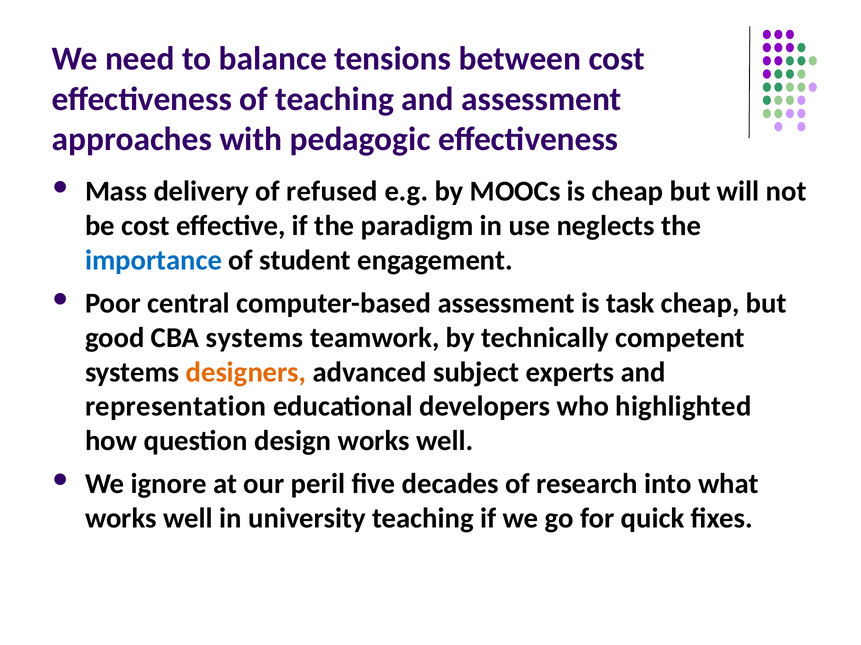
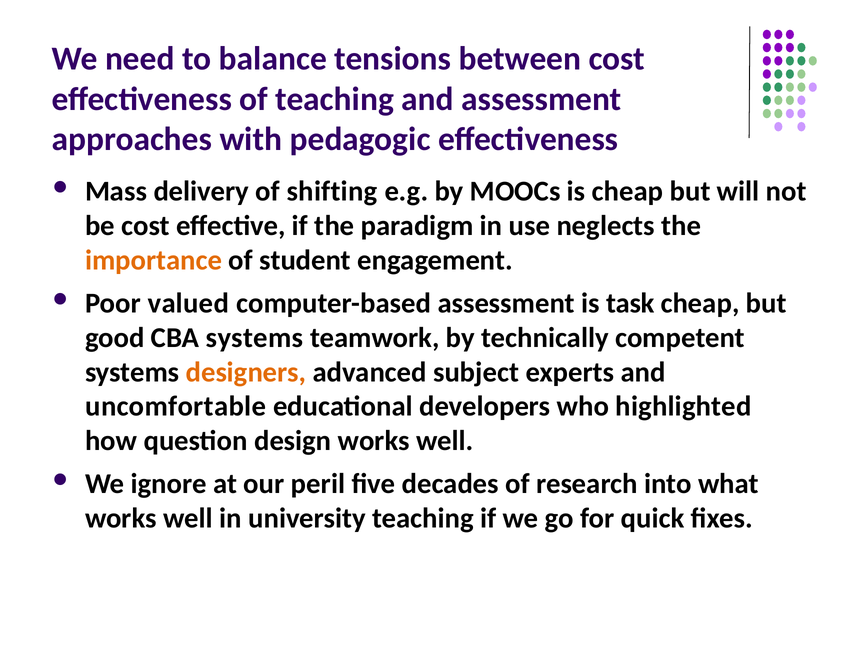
refused: refused -> shifting
importance colour: blue -> orange
central: central -> valued
representation: representation -> uncomfortable
